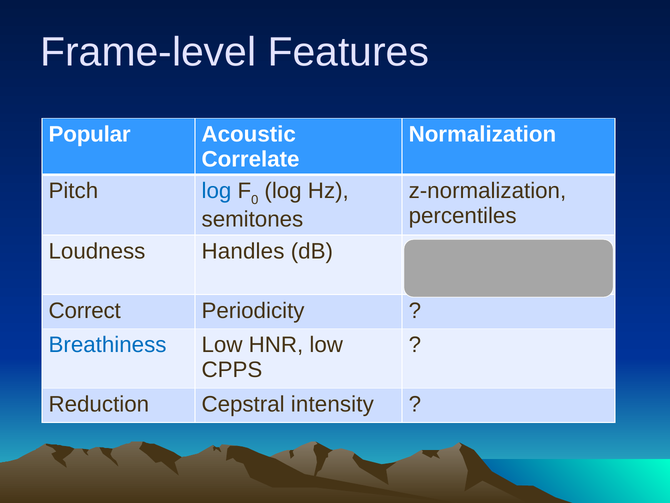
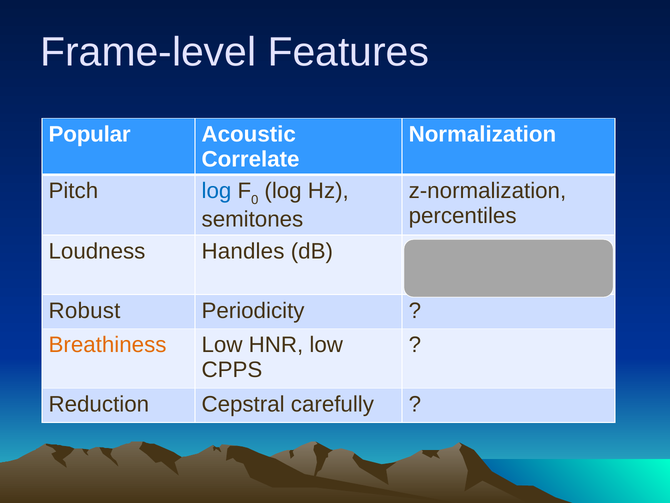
Correct: Correct -> Robust
Breathiness colour: blue -> orange
intensity: intensity -> carefully
